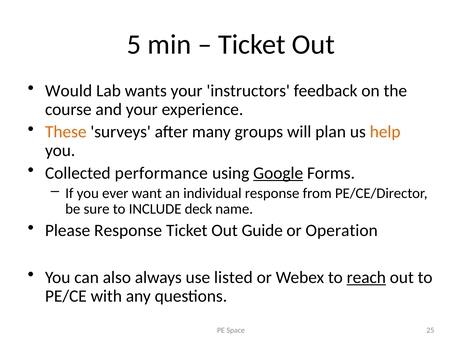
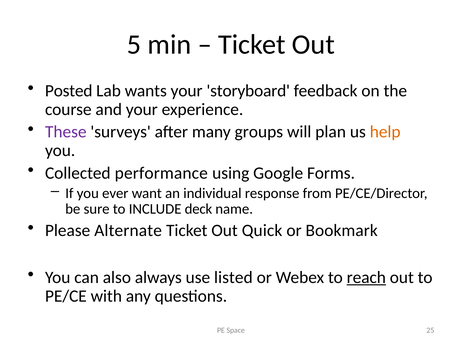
Would: Would -> Posted
instructors: instructors -> storyboard
These colour: orange -> purple
Google underline: present -> none
Please Response: Response -> Alternate
Guide: Guide -> Quick
Operation: Operation -> Bookmark
